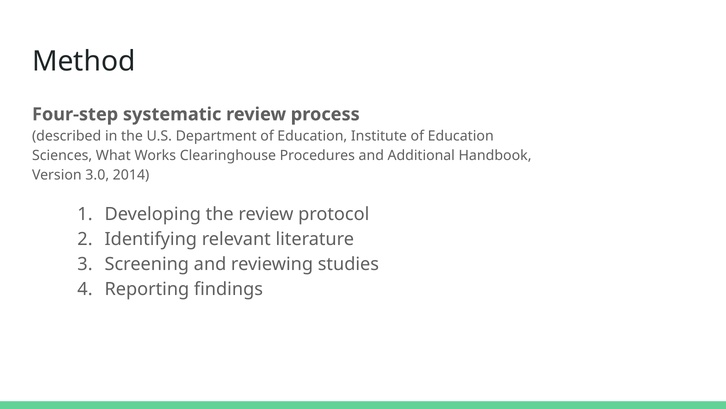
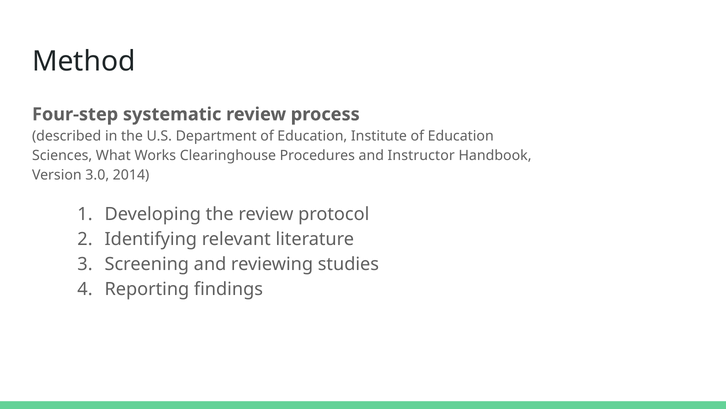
Additional: Additional -> Instructor
